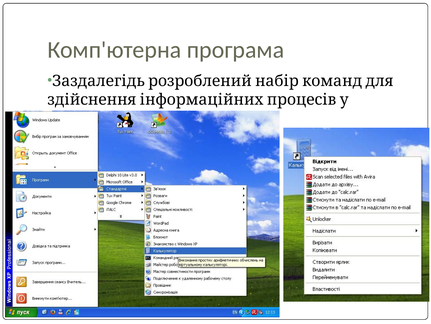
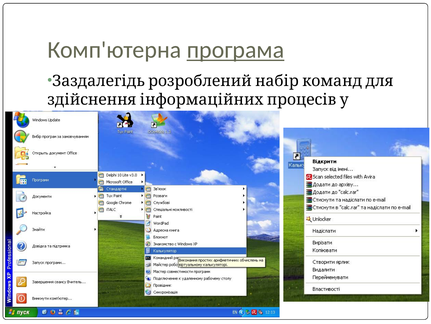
програма underline: none -> present
